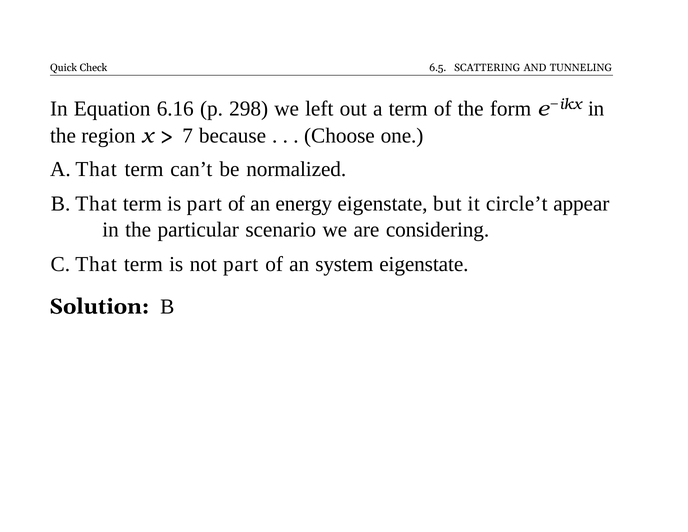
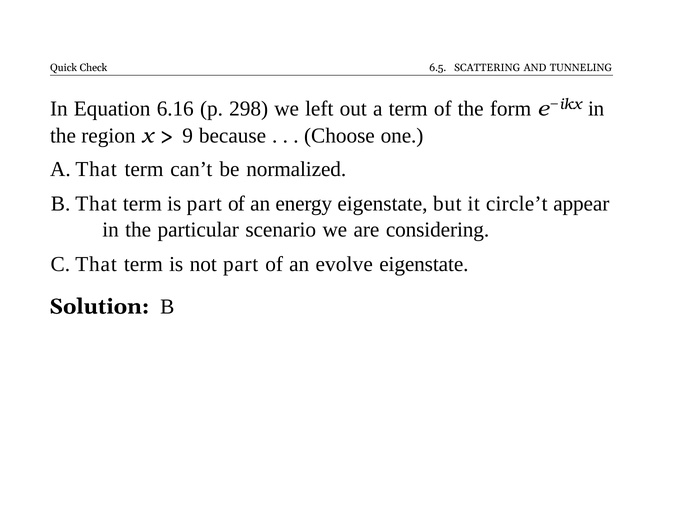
7: 7 -> 9
system: system -> evolve
